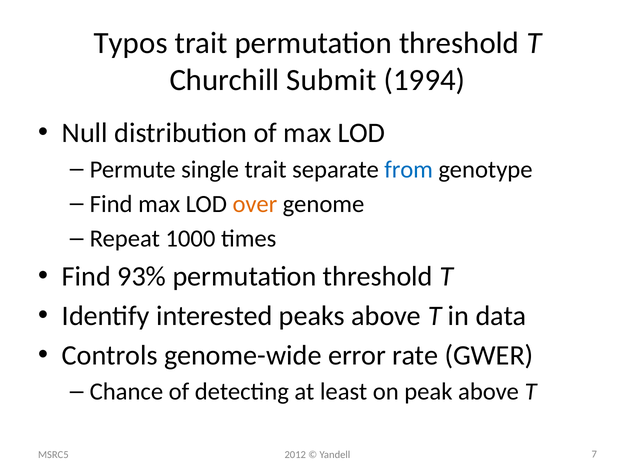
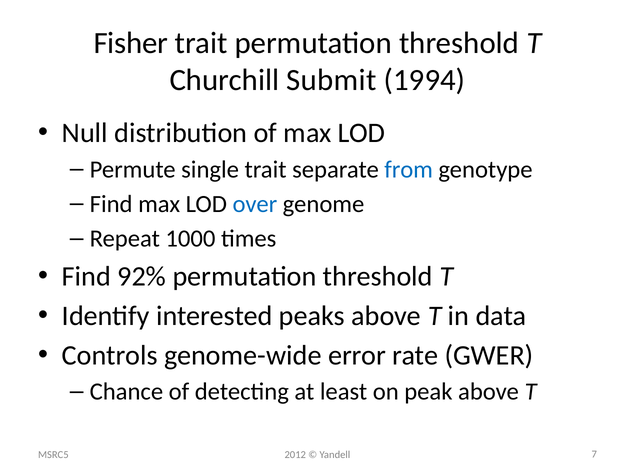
Typos: Typos -> Fisher
over colour: orange -> blue
93%: 93% -> 92%
